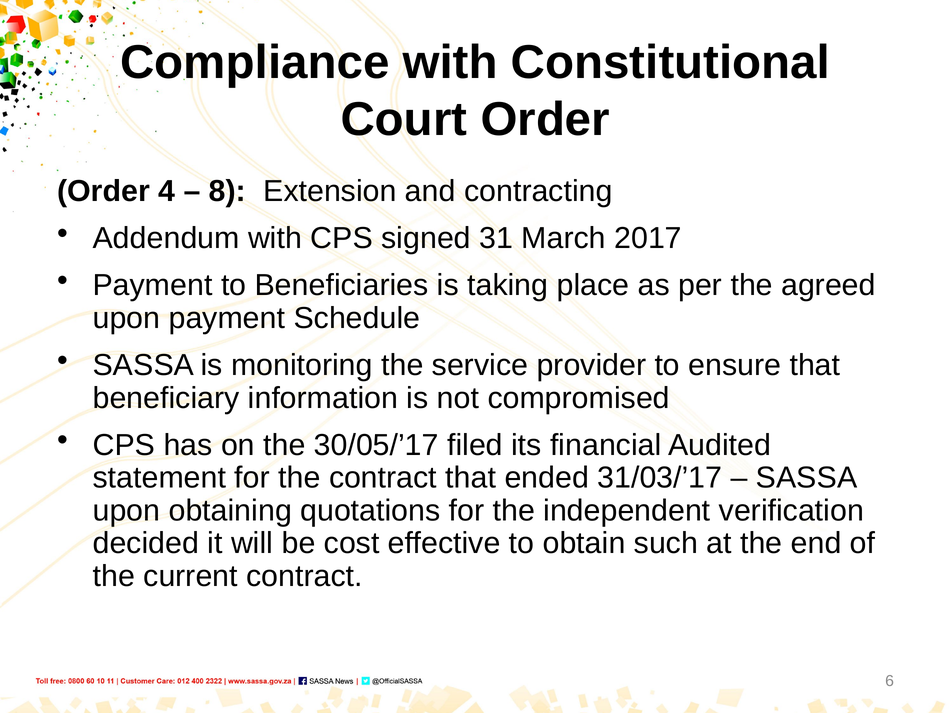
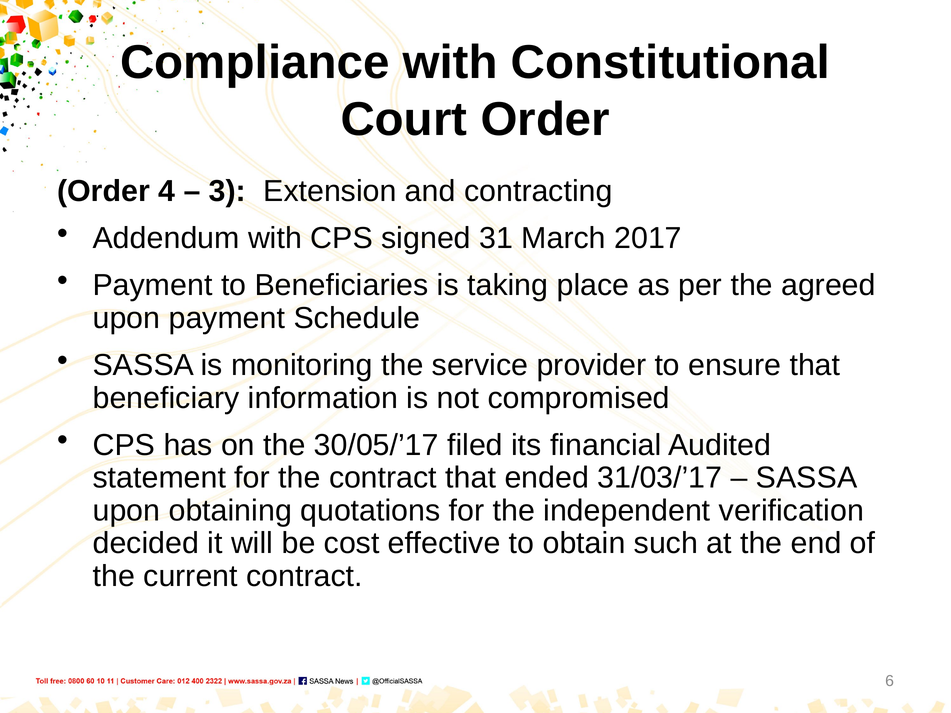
8: 8 -> 3
